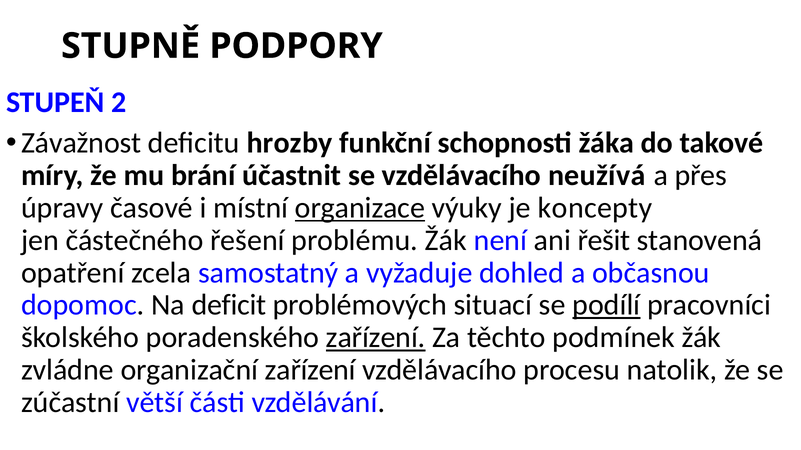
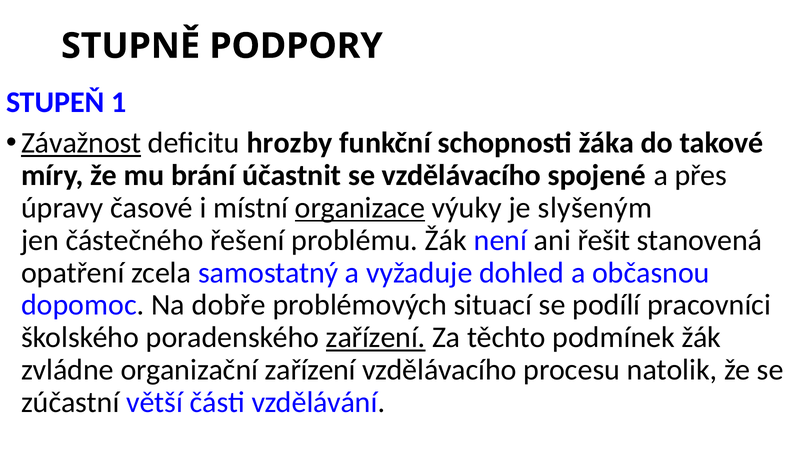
2: 2 -> 1
Závažnost underline: none -> present
neužívá: neužívá -> spojené
koncepty: koncepty -> slyšeným
deficit: deficit -> dobře
podílí underline: present -> none
